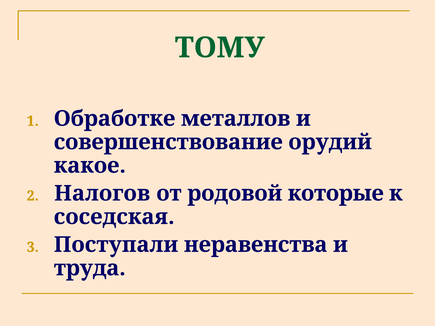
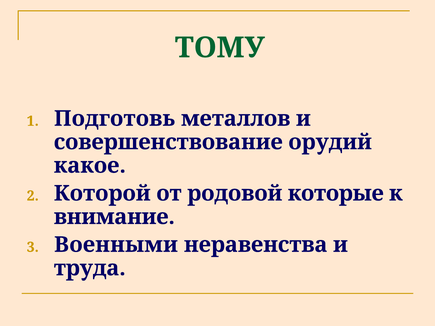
Обработке: Обработке -> Подготовь
Налогов: Налогов -> Которой
соседская: соседская -> внимание
Поступали: Поступали -> Военными
